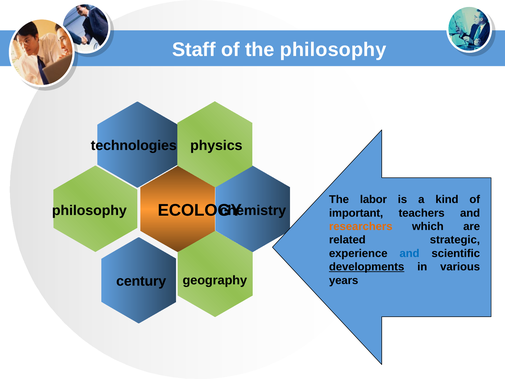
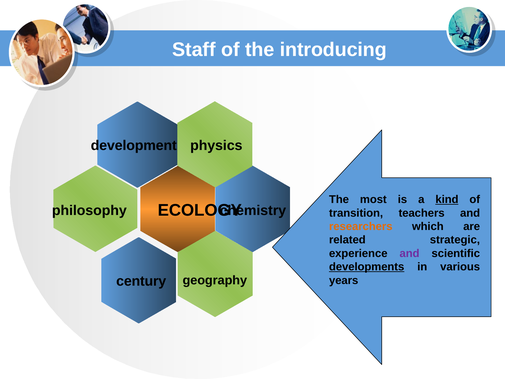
the philosophy: philosophy -> introducing
technologies: technologies -> development
labor: labor -> most
kind underline: none -> present
important: important -> transition
and at (409, 253) colour: blue -> purple
